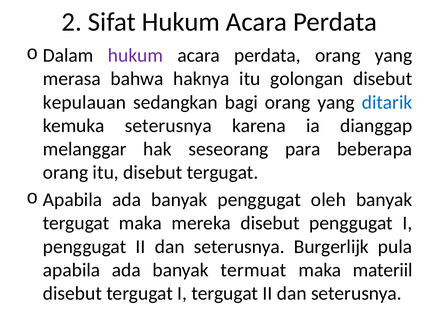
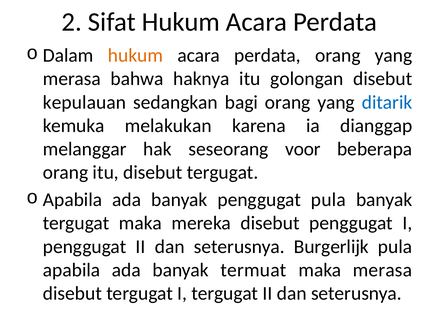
hukum at (135, 56) colour: purple -> orange
kemuka seterusnya: seterusnya -> melakukan
para: para -> voor
penggugat oleh: oleh -> pula
maka materiil: materiil -> merasa
